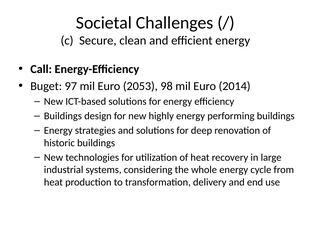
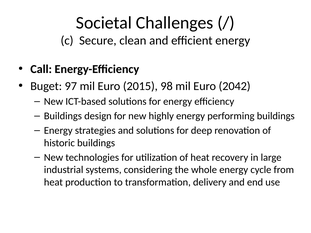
2053: 2053 -> 2015
2014: 2014 -> 2042
